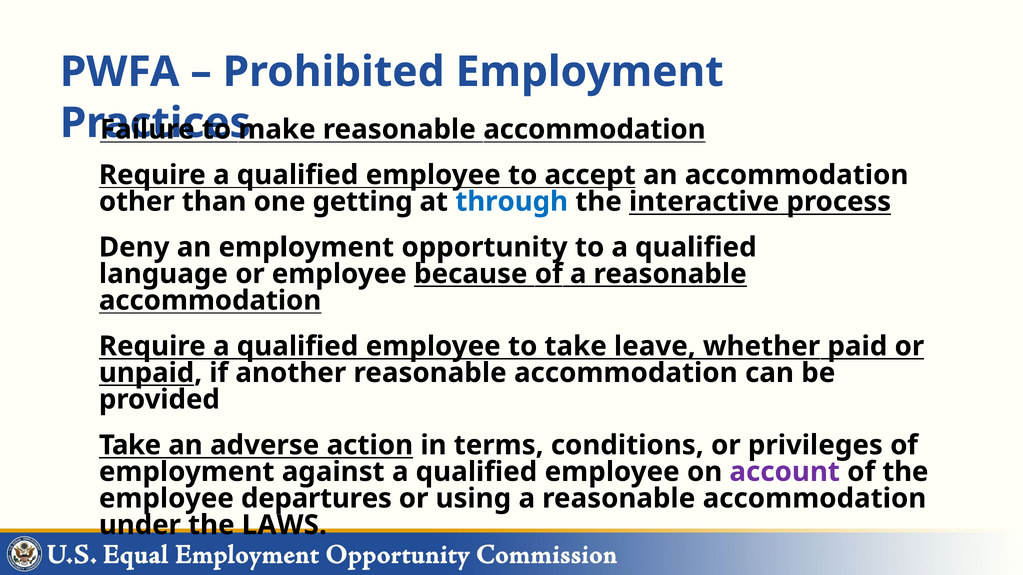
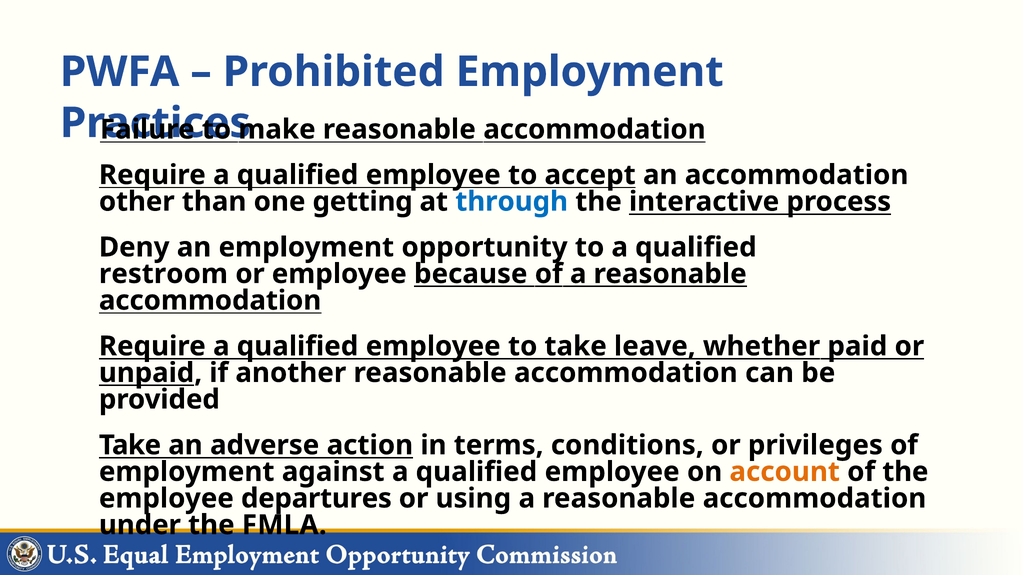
language: language -> restroom
account colour: purple -> orange
LAWS: LAWS -> FMLA
